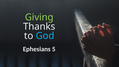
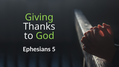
God colour: light blue -> light green
